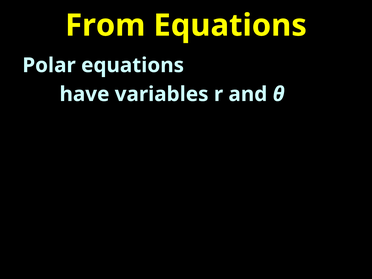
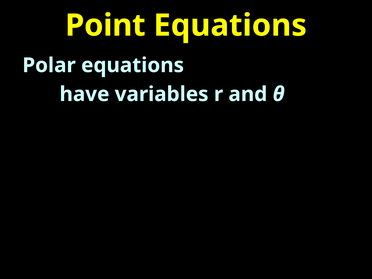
From: From -> Point
